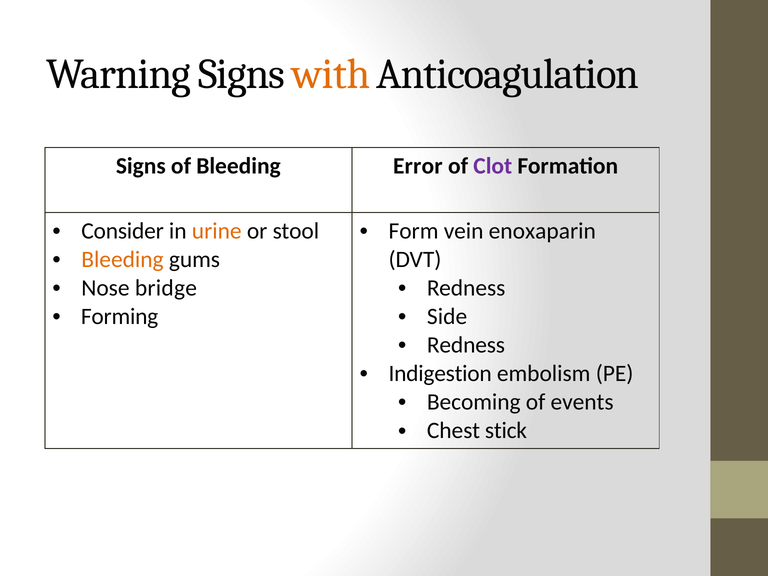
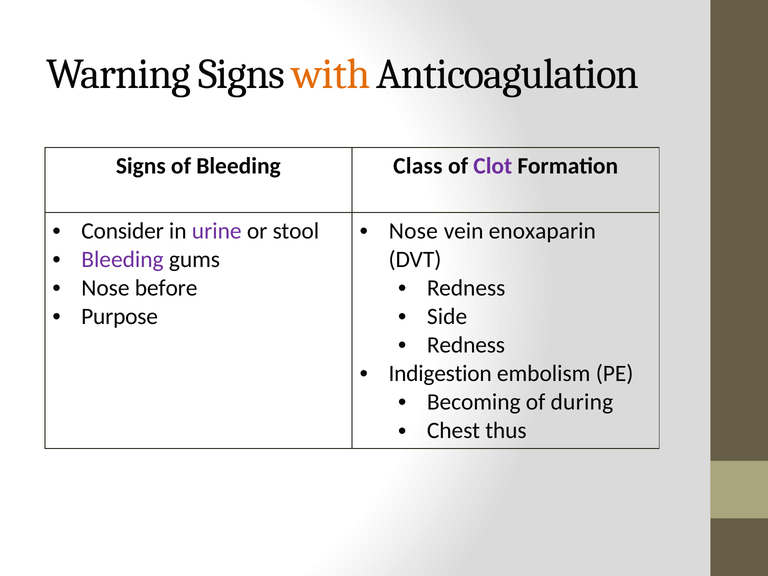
Error: Error -> Class
urine colour: orange -> purple
Form at (413, 231): Form -> Nose
Bleeding at (122, 259) colour: orange -> purple
bridge: bridge -> before
Forming: Forming -> Purpose
events: events -> during
stick: stick -> thus
